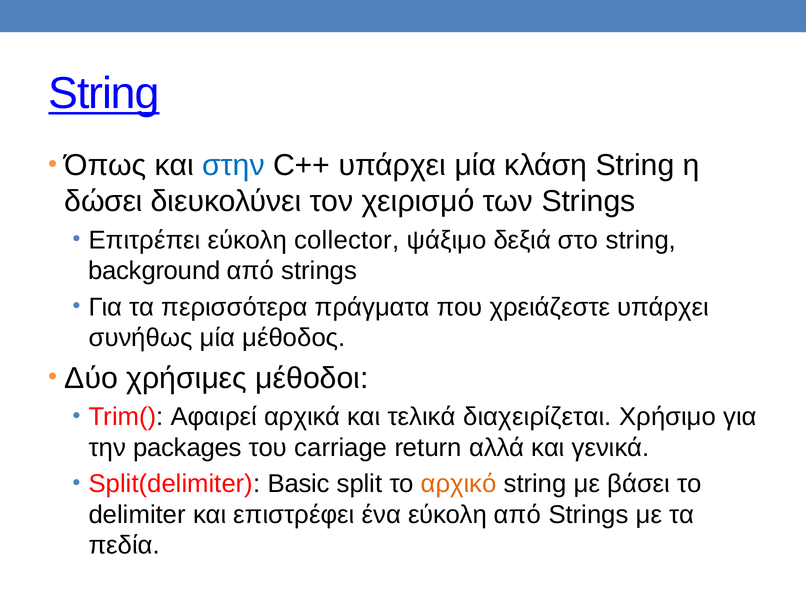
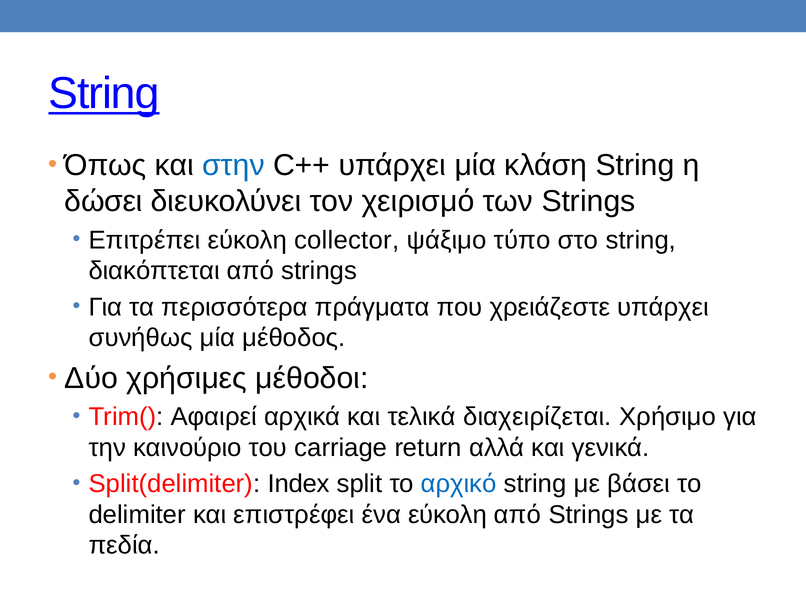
δεξιά: δεξιά -> τύπο
background: background -> διακόπτεται
packages: packages -> καινούριο
Basic: Basic -> Index
αρχικό colour: orange -> blue
